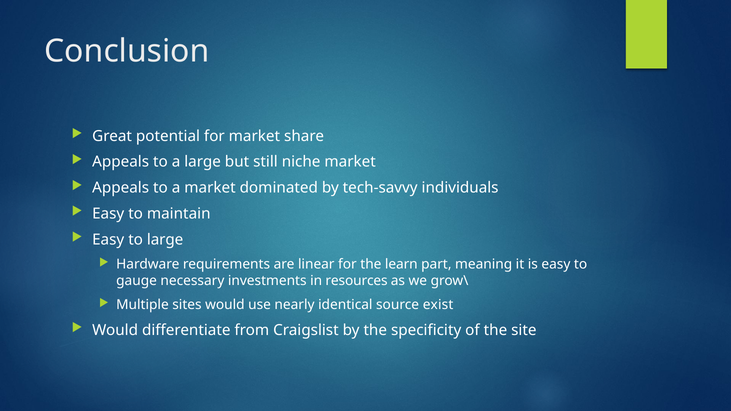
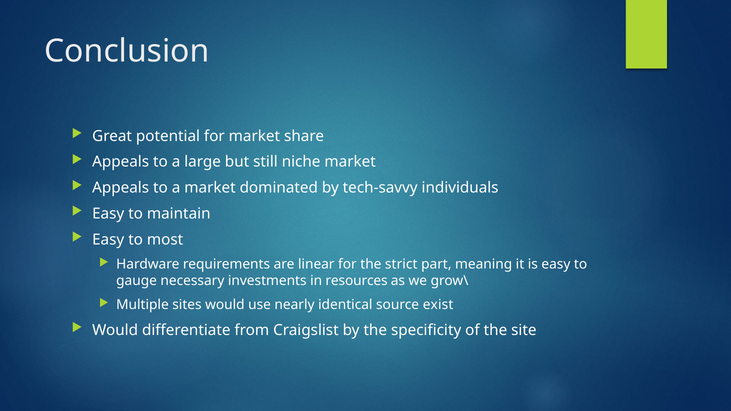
to large: large -> most
learn: learn -> strict
